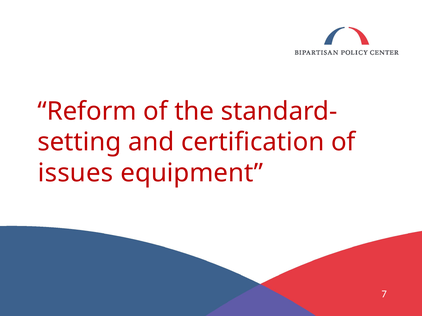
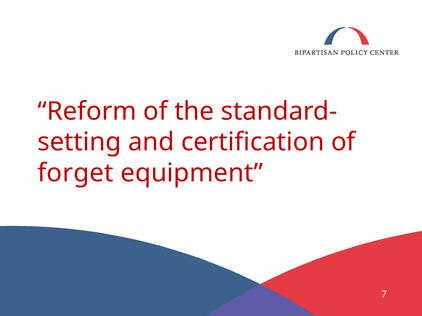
issues: issues -> forget
